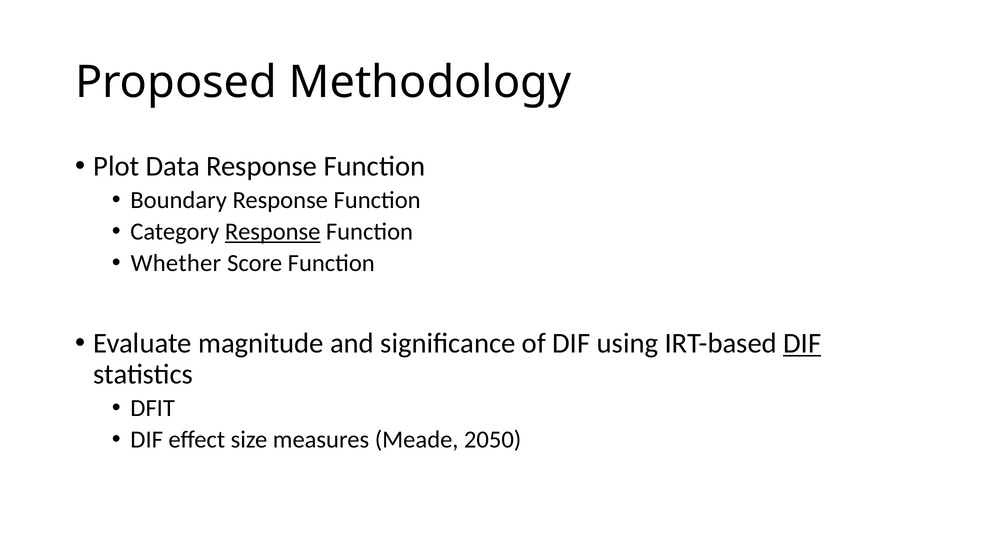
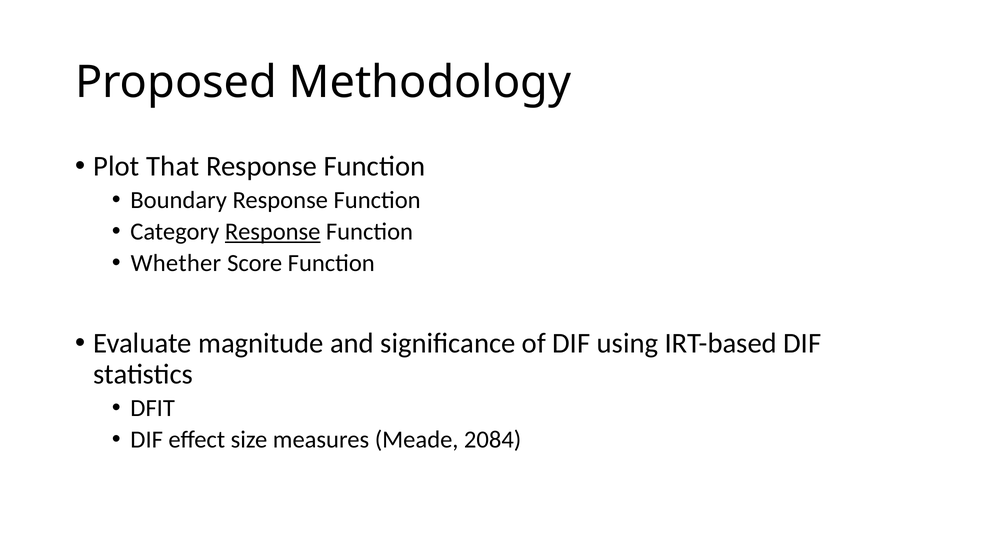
Data: Data -> That
DIF at (802, 344) underline: present -> none
2050: 2050 -> 2084
